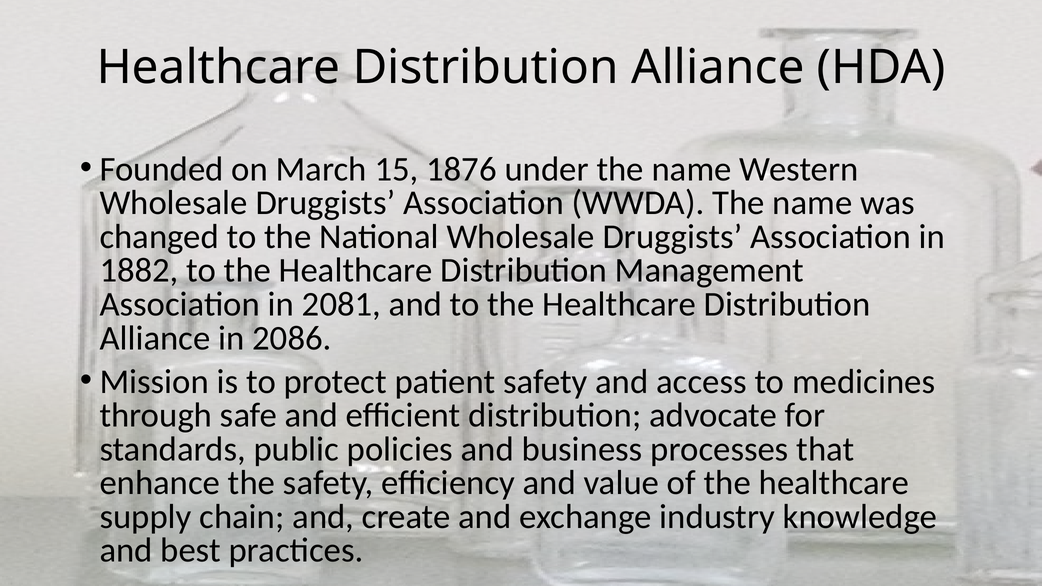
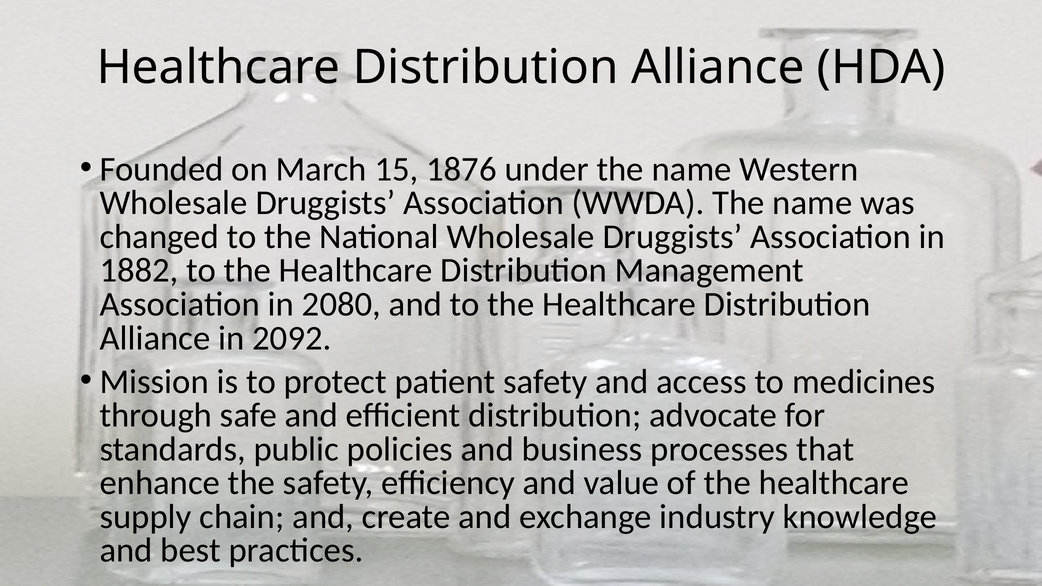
2081: 2081 -> 2080
2086: 2086 -> 2092
